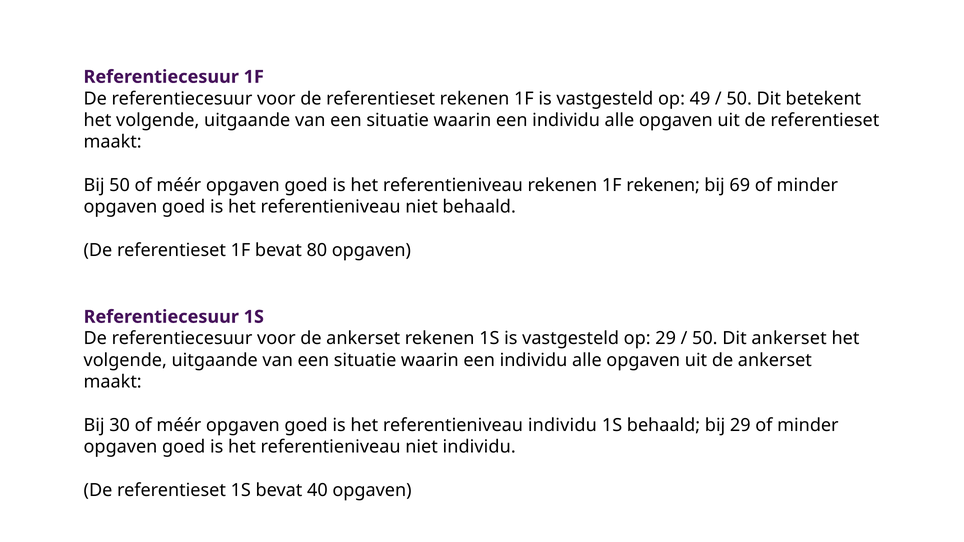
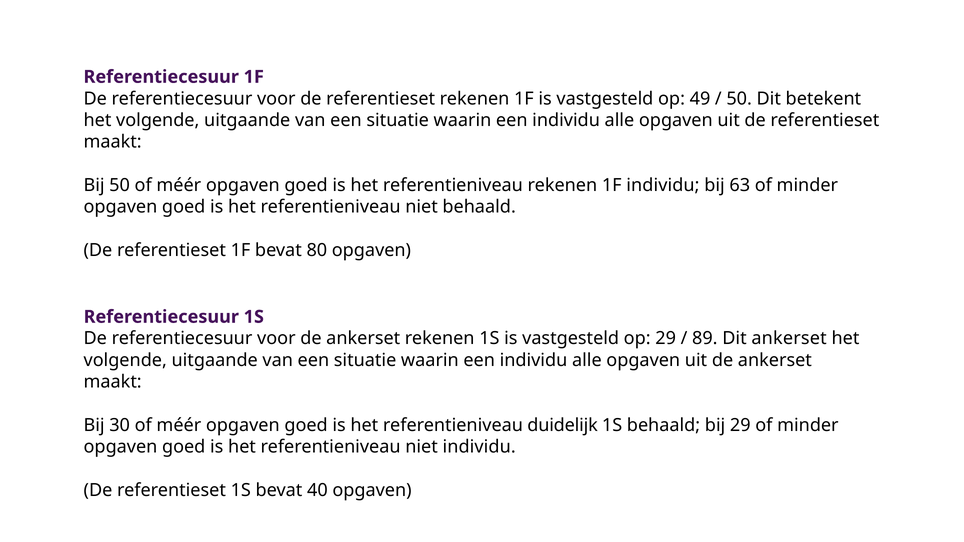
1F rekenen: rekenen -> individu
69: 69 -> 63
50 at (705, 339): 50 -> 89
referentieniveau individu: individu -> duidelijk
